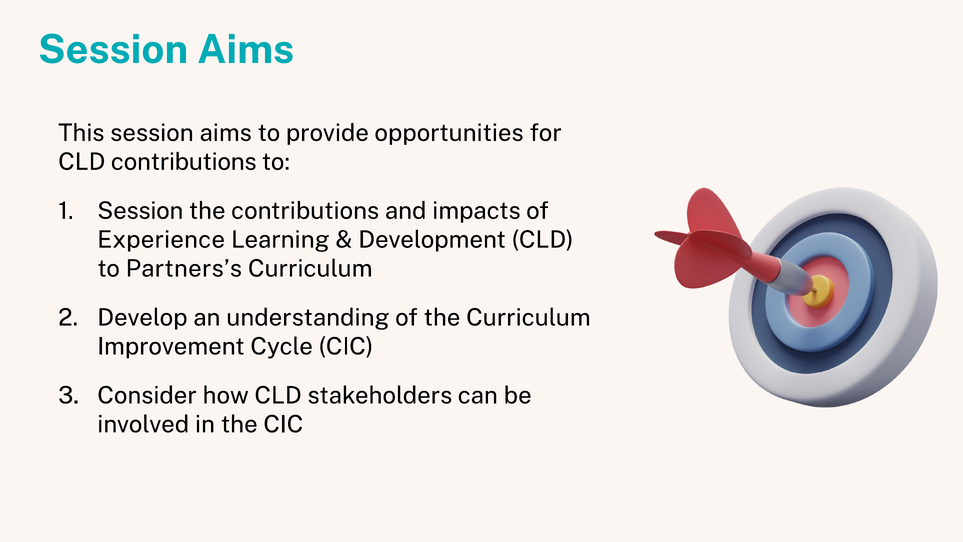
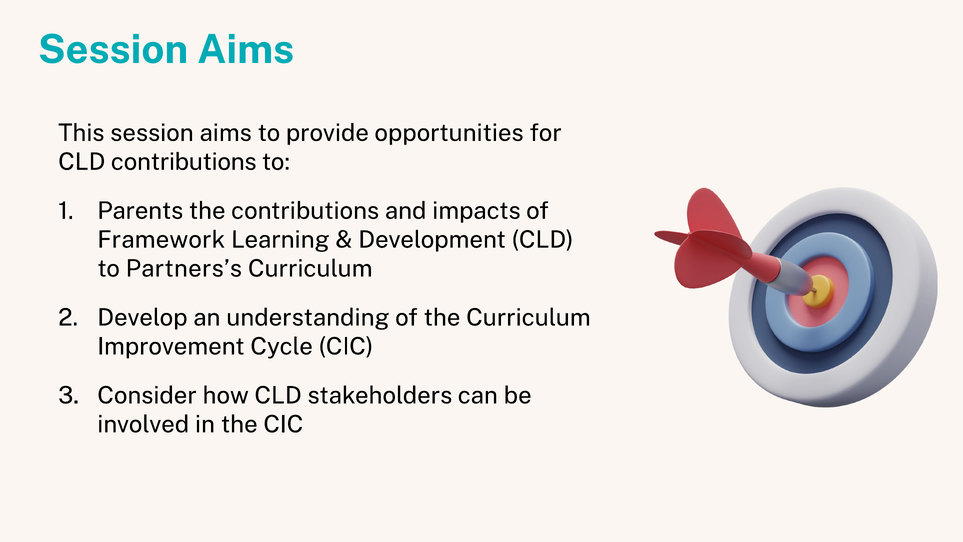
Session at (140, 211): Session -> Parents
Experience: Experience -> Framework
